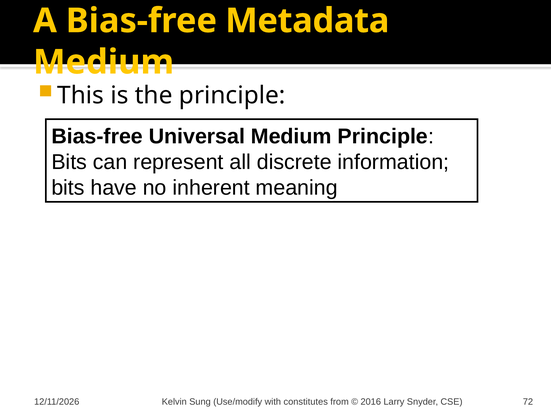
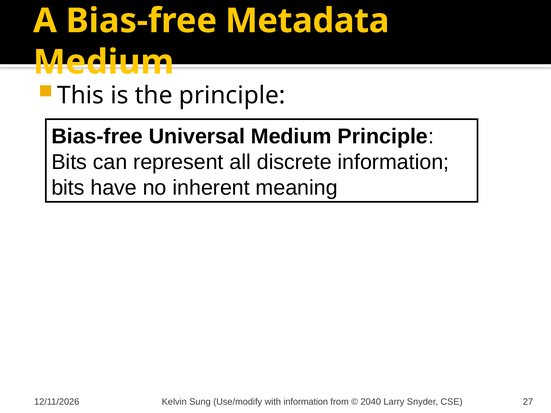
with constitutes: constitutes -> information
2016: 2016 -> 2040
72: 72 -> 27
